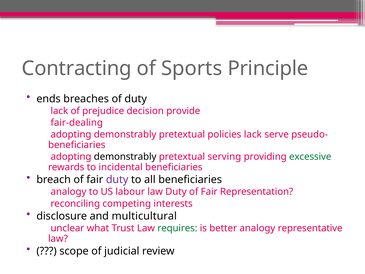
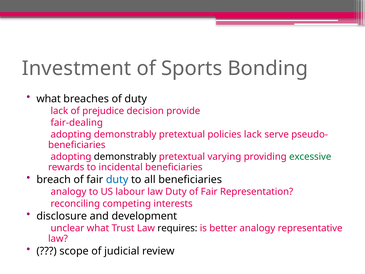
Contracting: Contracting -> Investment
Principle: Principle -> Bonding
ends at (49, 99): ends -> what
serving: serving -> varying
duty at (117, 179) colour: purple -> blue
multicultural: multicultural -> development
requires colour: green -> black
